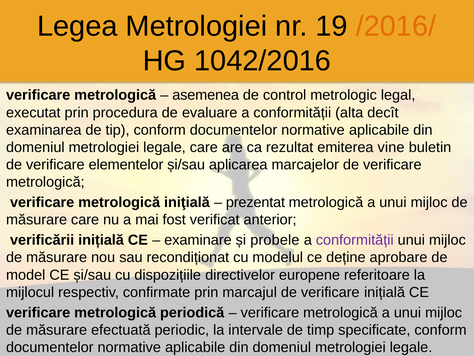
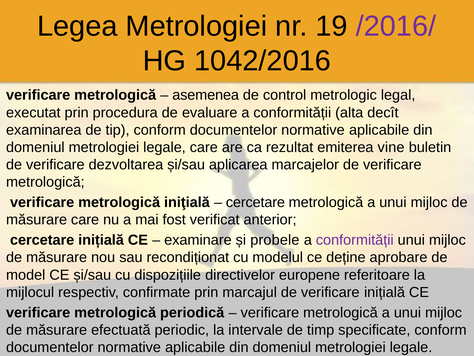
/2016/ colour: orange -> purple
elementelor: elementelor -> dezvoltarea
prezentat at (255, 202): prezentat -> cercetare
verificării at (42, 240): verificării -> cercetare
